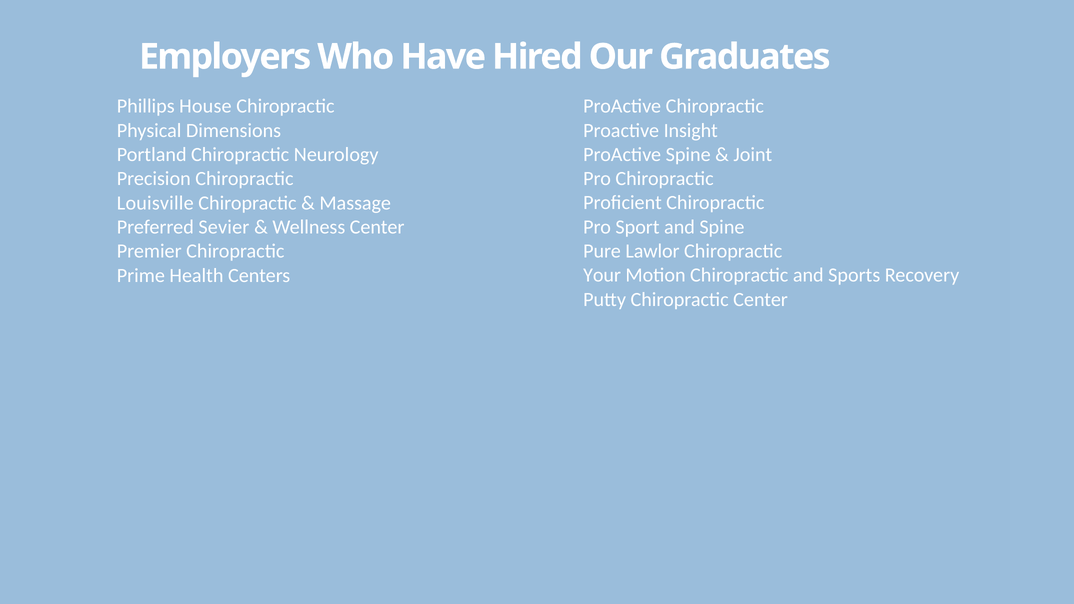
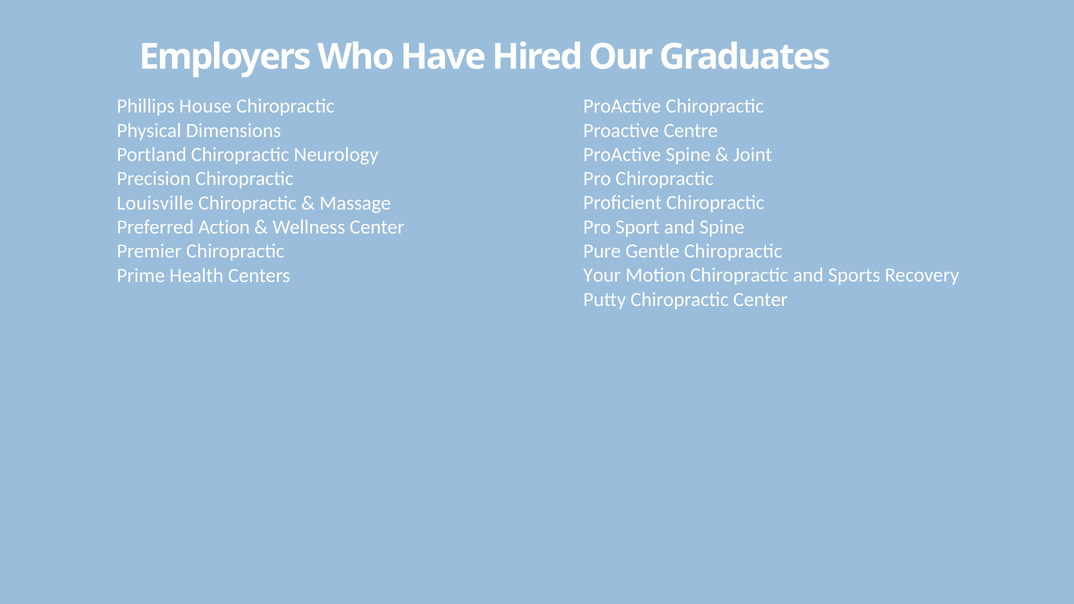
Insight: Insight -> Centre
Sevier: Sevier -> Action
Lawlor: Lawlor -> Gentle
